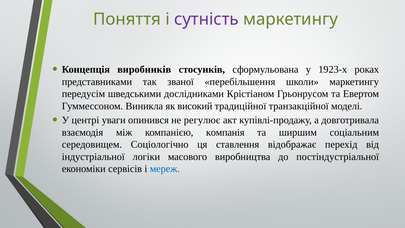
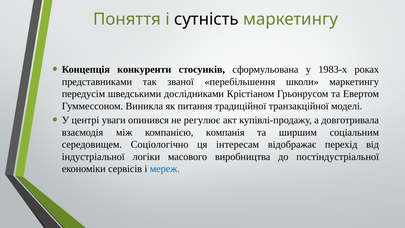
сутність colour: purple -> black
виробників: виробників -> конкуренти
1923-х: 1923-х -> 1983-х
високий: високий -> питання
ставлення: ставлення -> інтересам
